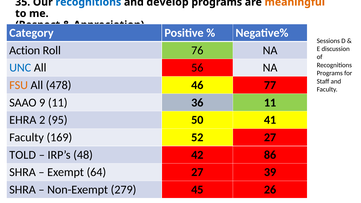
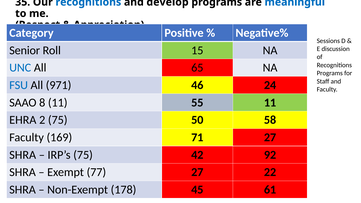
meaningful colour: orange -> blue
Action: Action -> Senior
76: 76 -> 15
56: 56 -> 65
FSU colour: orange -> blue
478: 478 -> 971
77: 77 -> 24
9: 9 -> 8
36: 36 -> 55
2 95: 95 -> 75
41: 41 -> 58
52: 52 -> 71
TOLD at (23, 155): TOLD -> SHRA
IRP’s 48: 48 -> 75
86: 86 -> 92
64: 64 -> 77
39: 39 -> 22
279: 279 -> 178
26: 26 -> 61
